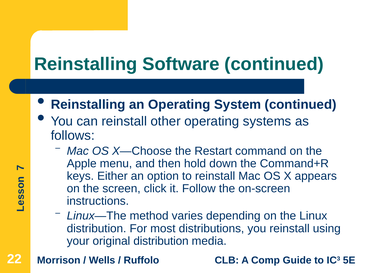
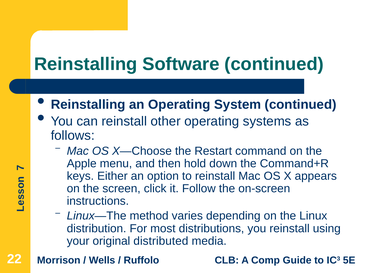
original distribution: distribution -> distributed
